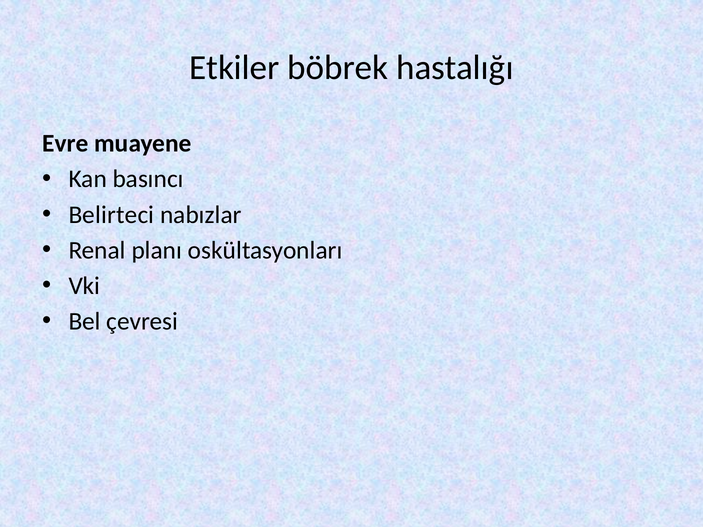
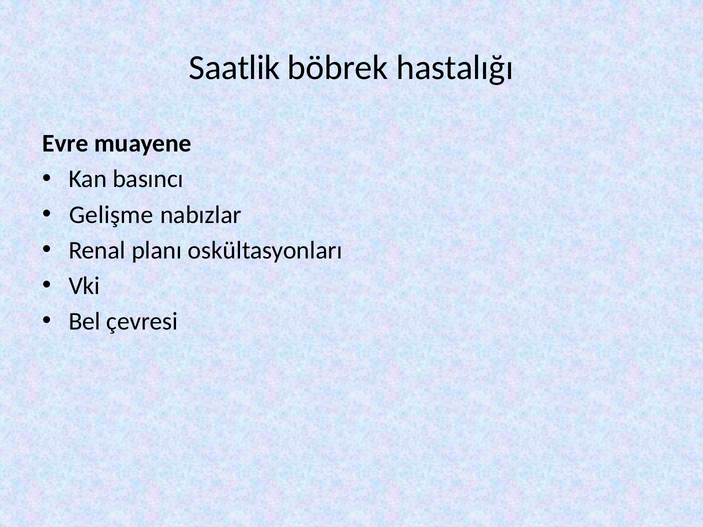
Etkiler: Etkiler -> Saatlik
Belirteci: Belirteci -> Gelişme
